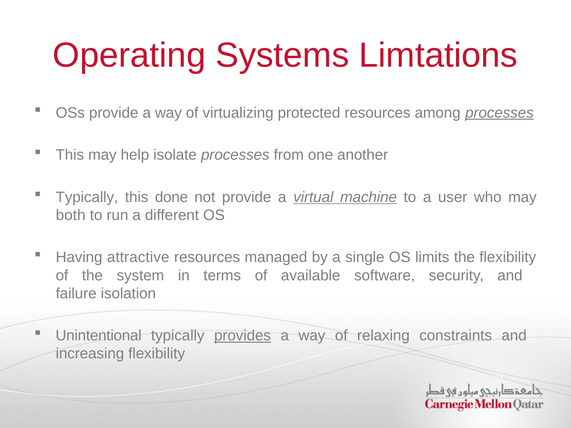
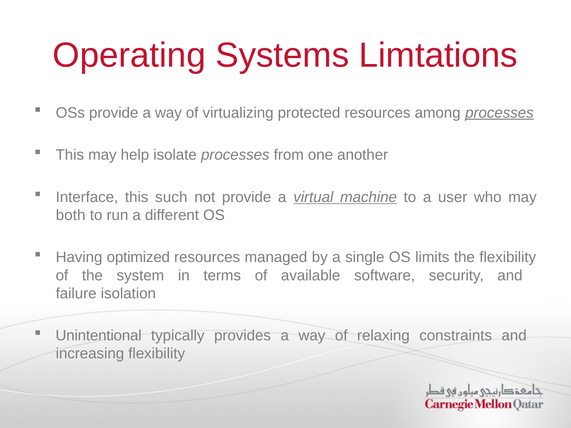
Typically at (87, 197): Typically -> Interface
done: done -> such
attractive: attractive -> optimized
provides underline: present -> none
